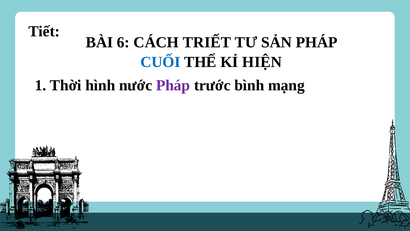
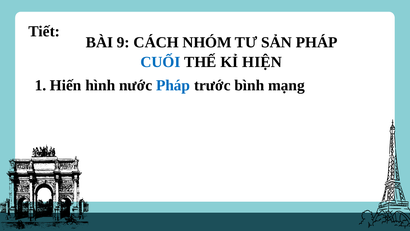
6: 6 -> 9
TRIẾT: TRIẾT -> NHÓM
Thời: Thời -> Hiến
Pháp at (173, 85) colour: purple -> blue
